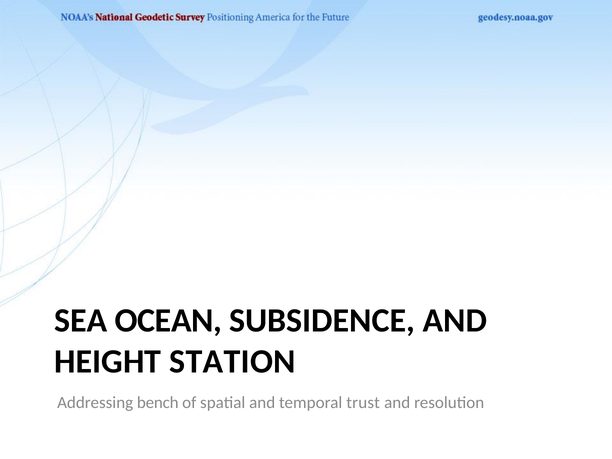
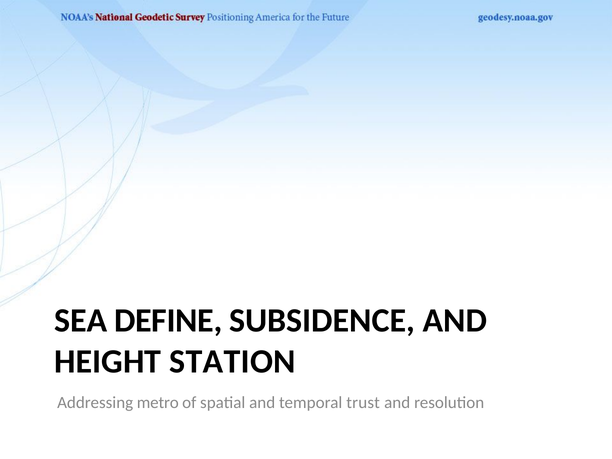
OCEAN: OCEAN -> DEFINE
bench: bench -> metro
